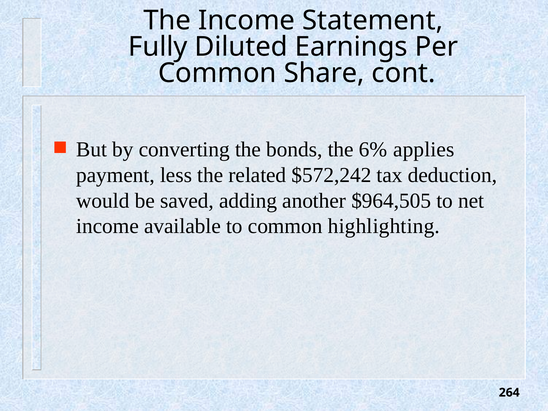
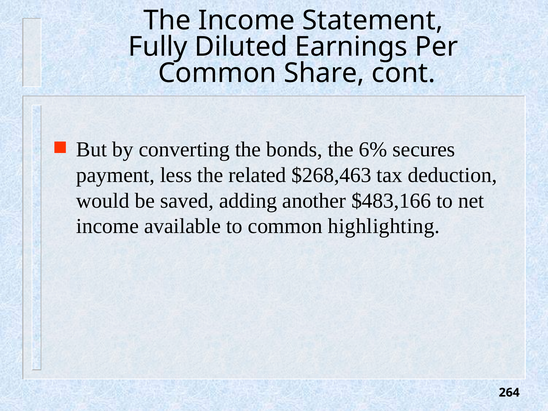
applies: applies -> secures
$572,242: $572,242 -> $268,463
$964,505: $964,505 -> $483,166
